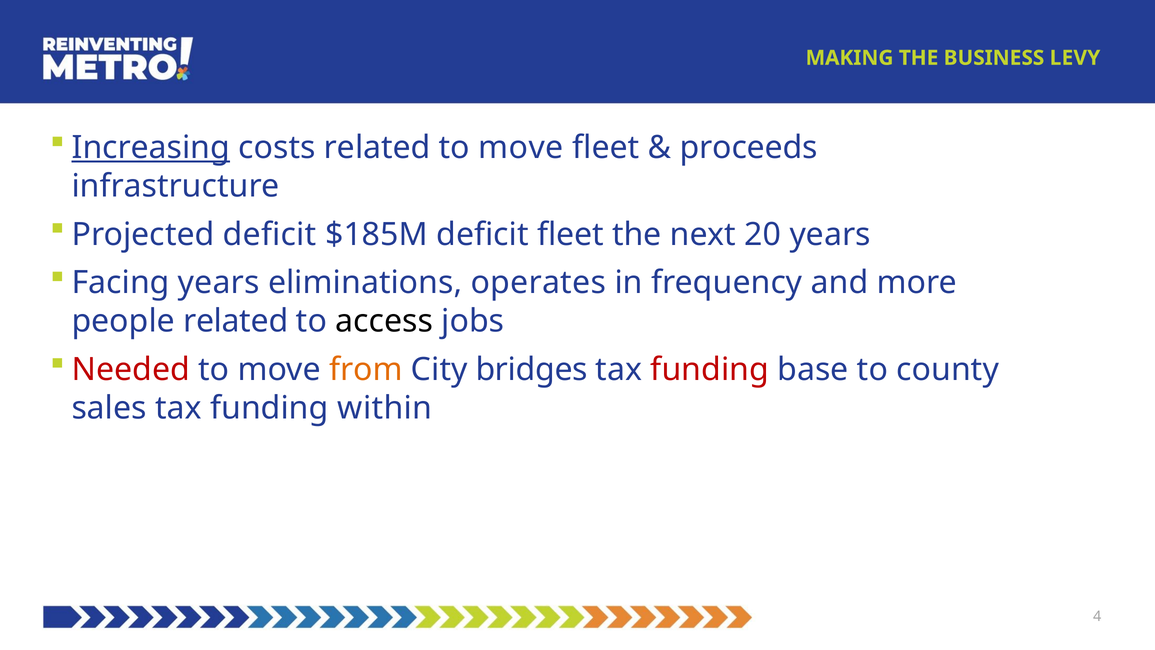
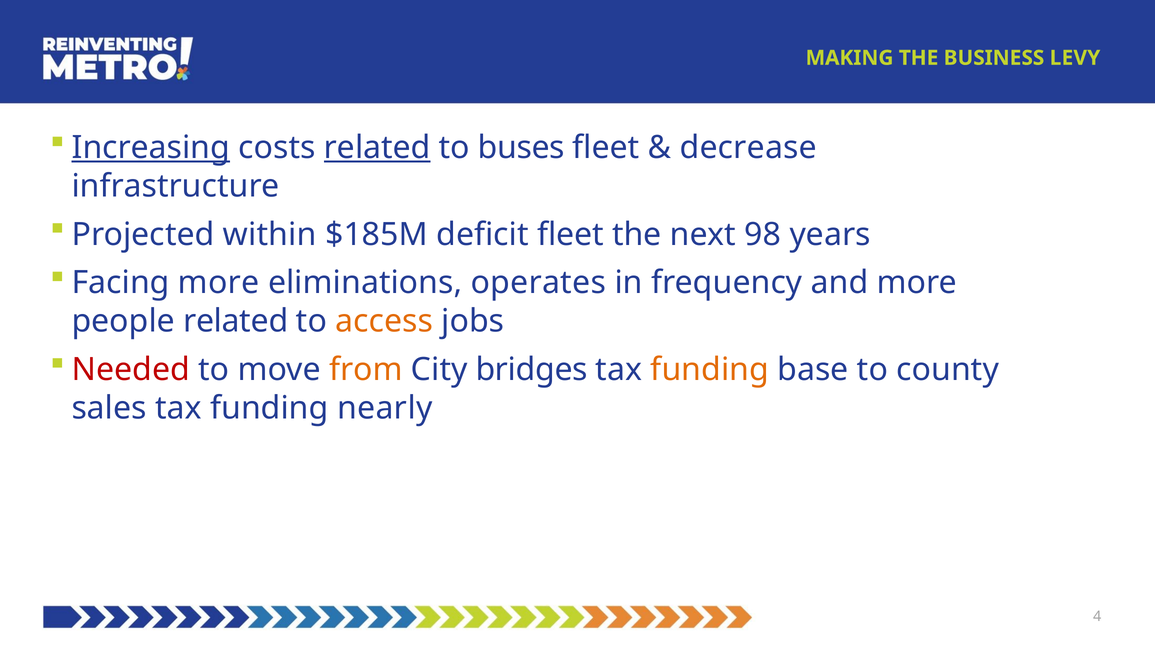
related at (377, 148) underline: none -> present
move at (521, 148): move -> buses
proceeds: proceeds -> decrease
Projected deficit: deficit -> within
20: 20 -> 98
Facing years: years -> more
access colour: black -> orange
funding at (710, 369) colour: red -> orange
within: within -> nearly
